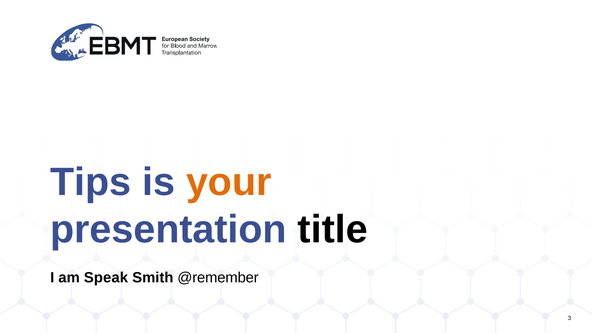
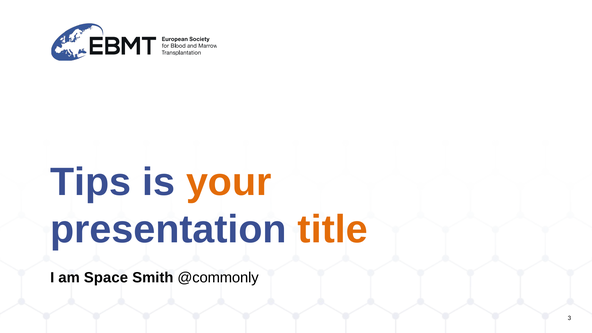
title colour: black -> orange
Speak: Speak -> Space
@remember: @remember -> @commonly
